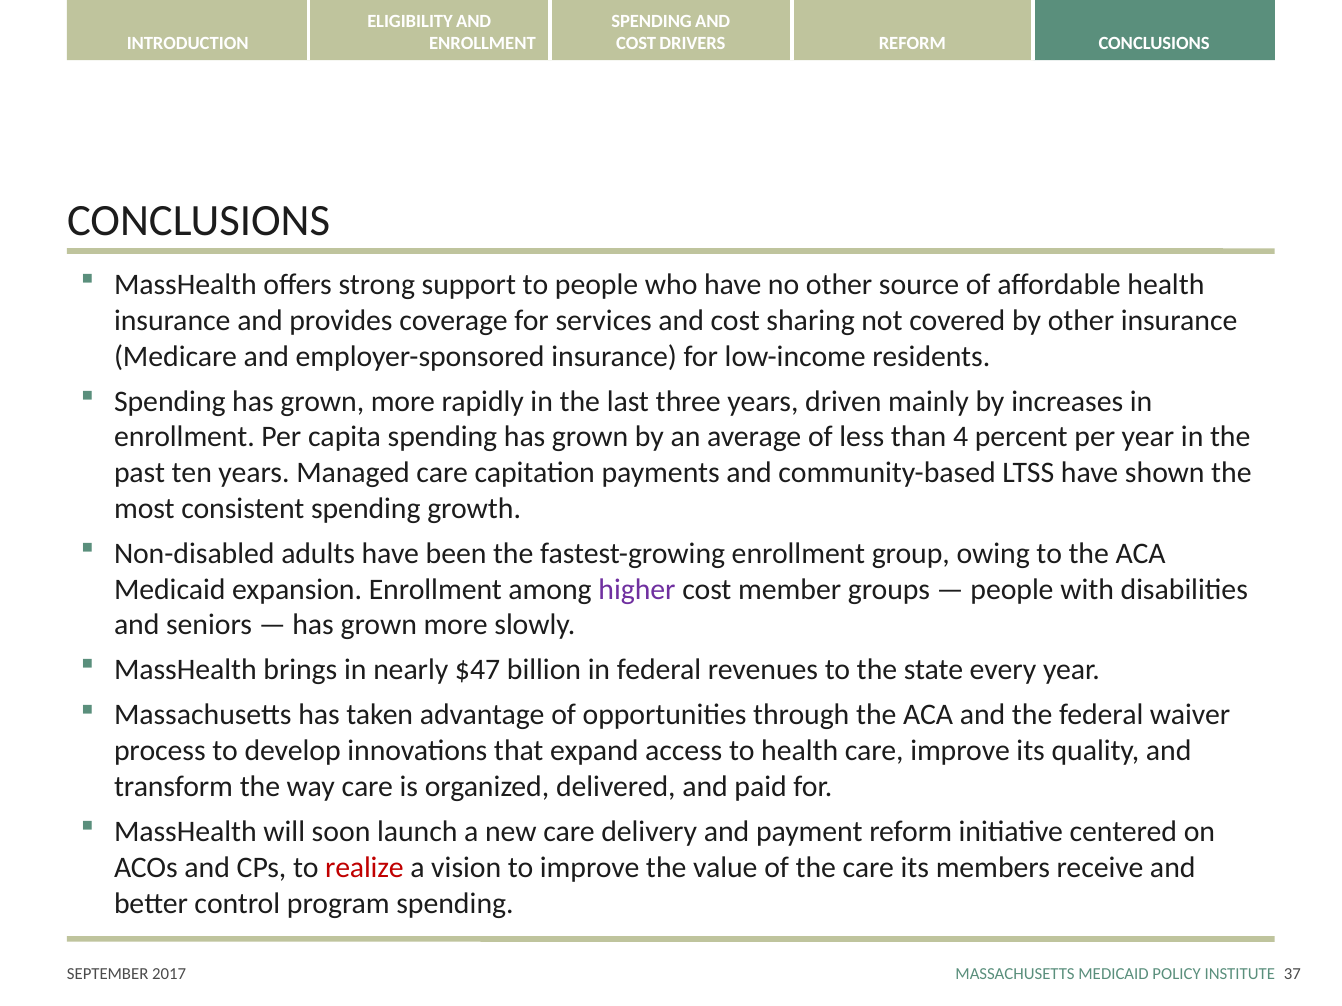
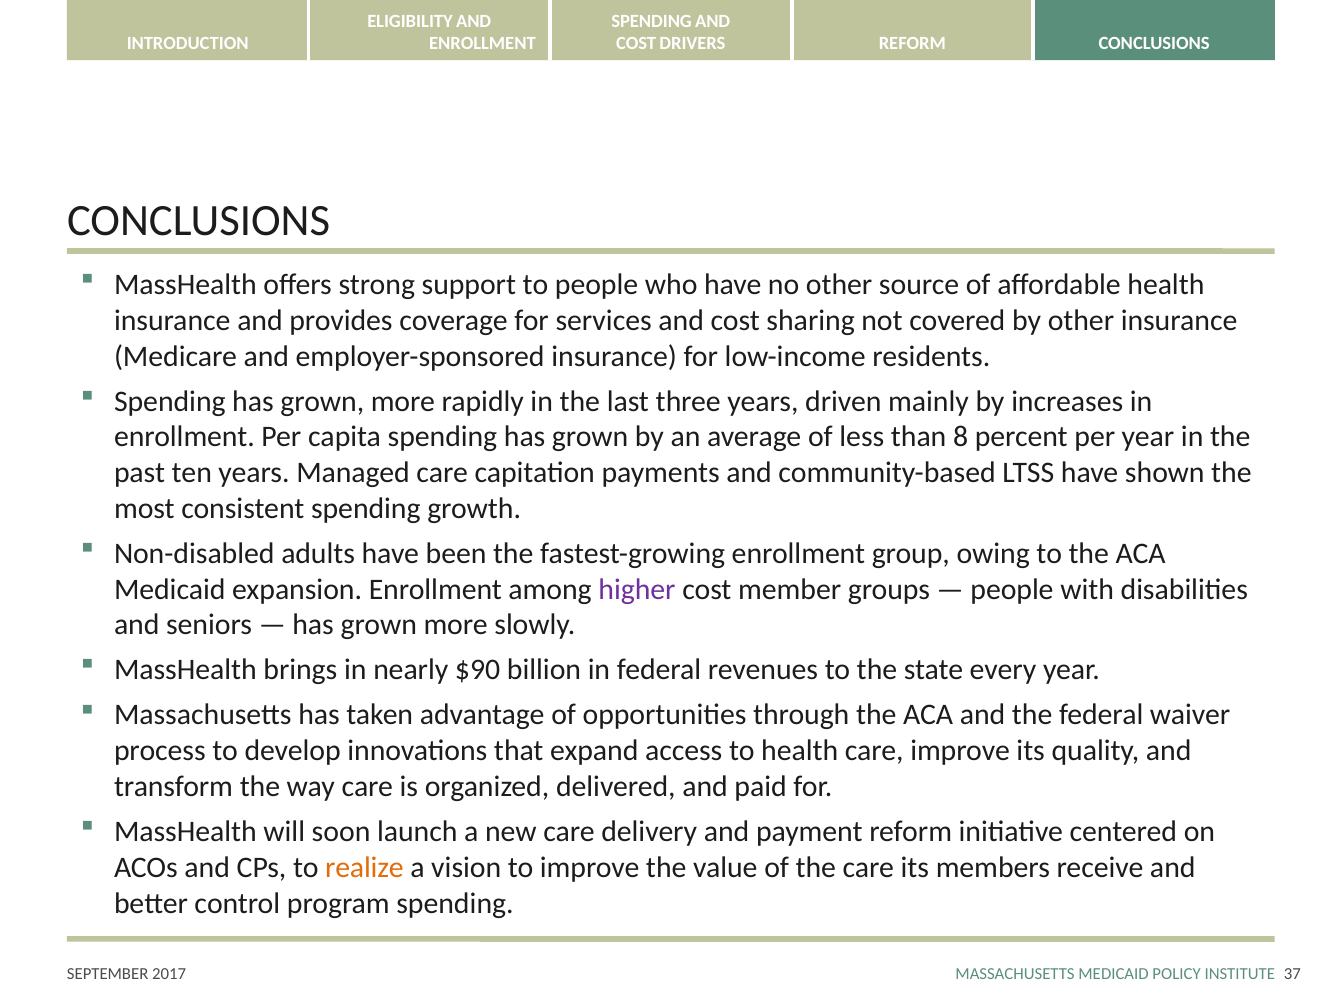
4: 4 -> 8
$47: $47 -> $90
realize colour: red -> orange
